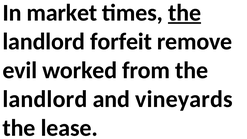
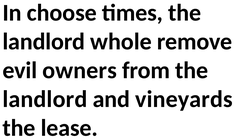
market: market -> choose
the at (185, 13) underline: present -> none
forfeit: forfeit -> whole
worked: worked -> owners
